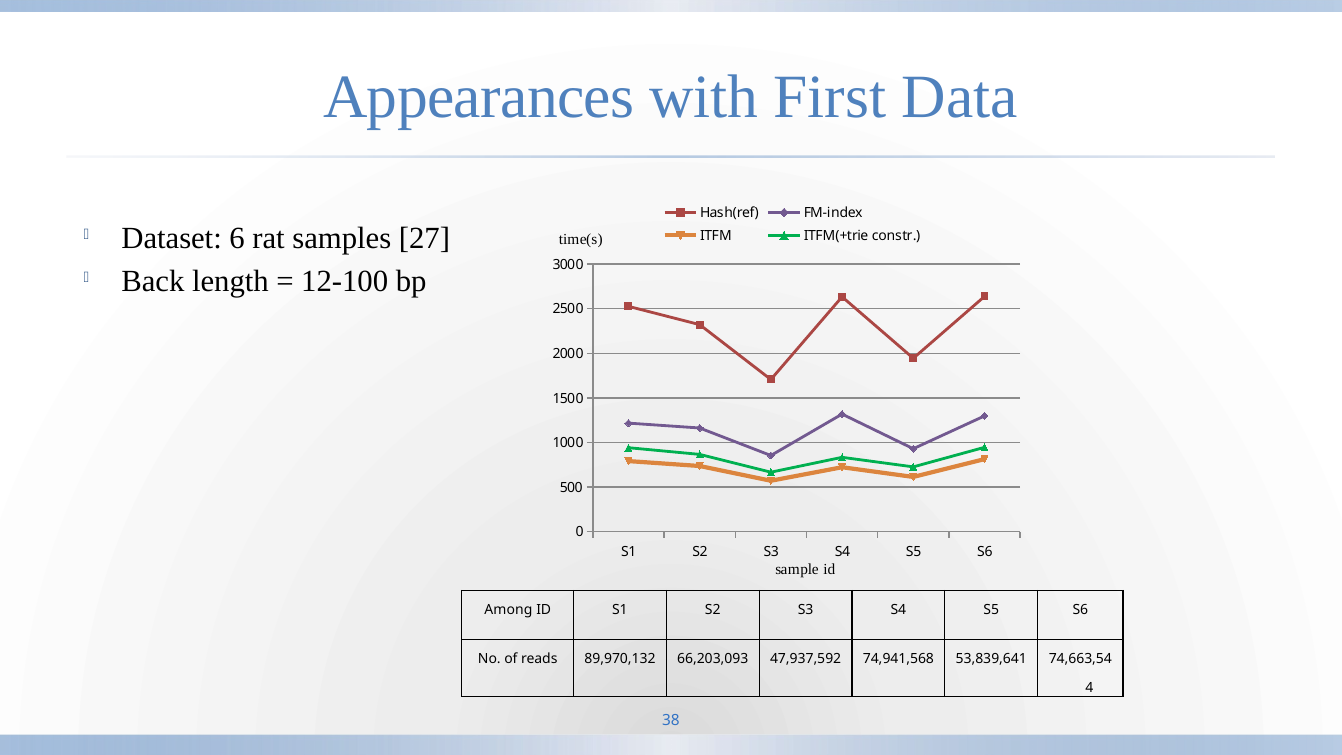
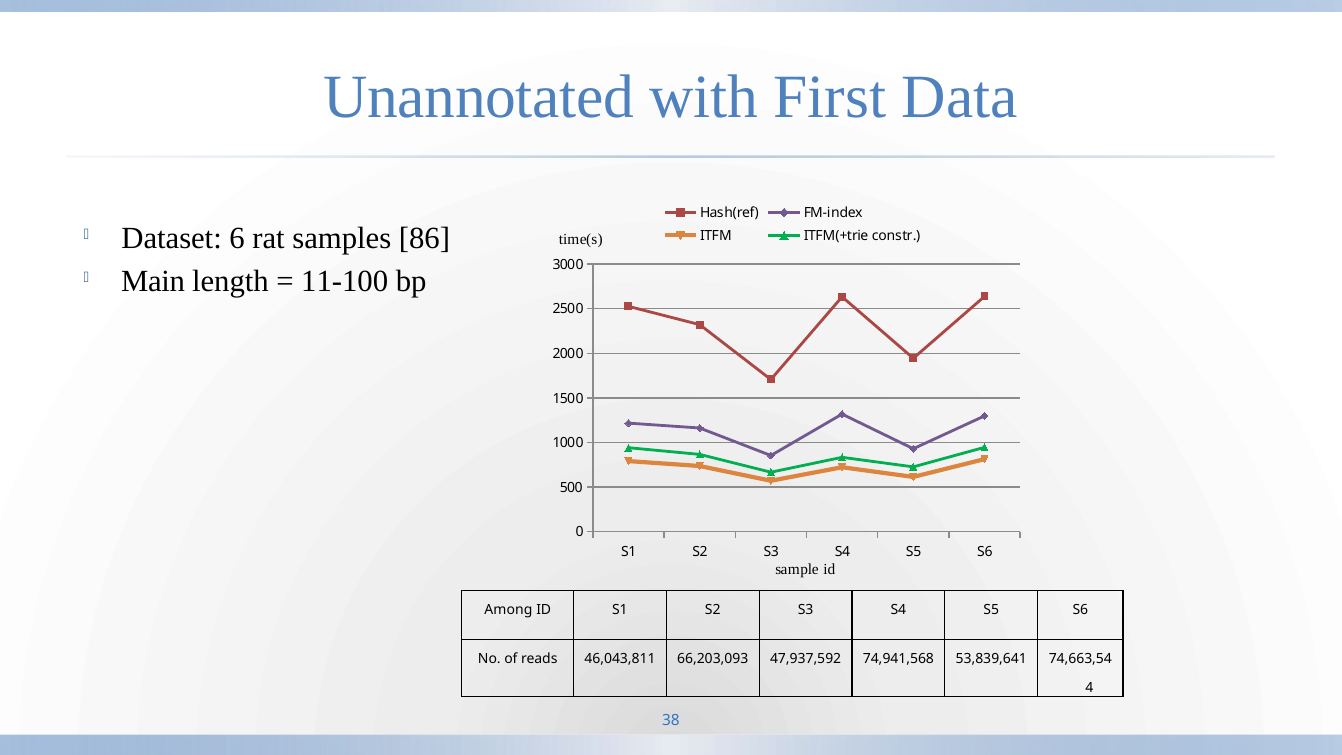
Appearances: Appearances -> Unannotated
27: 27 -> 86
Back: Back -> Main
12-100: 12-100 -> 11-100
89,970,132: 89,970,132 -> 46,043,811
